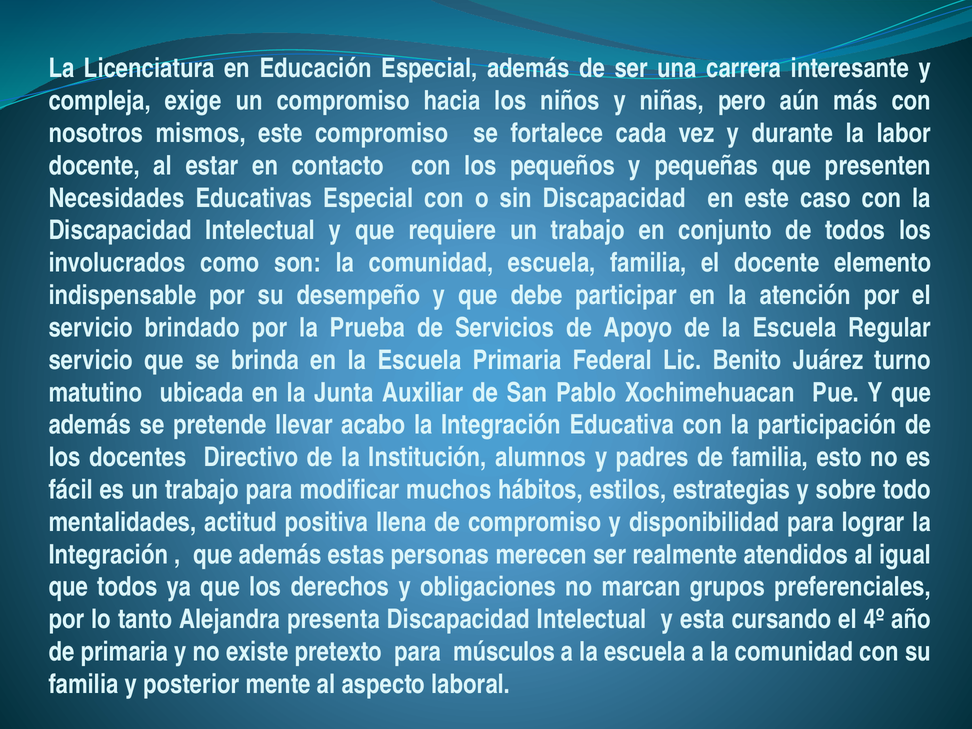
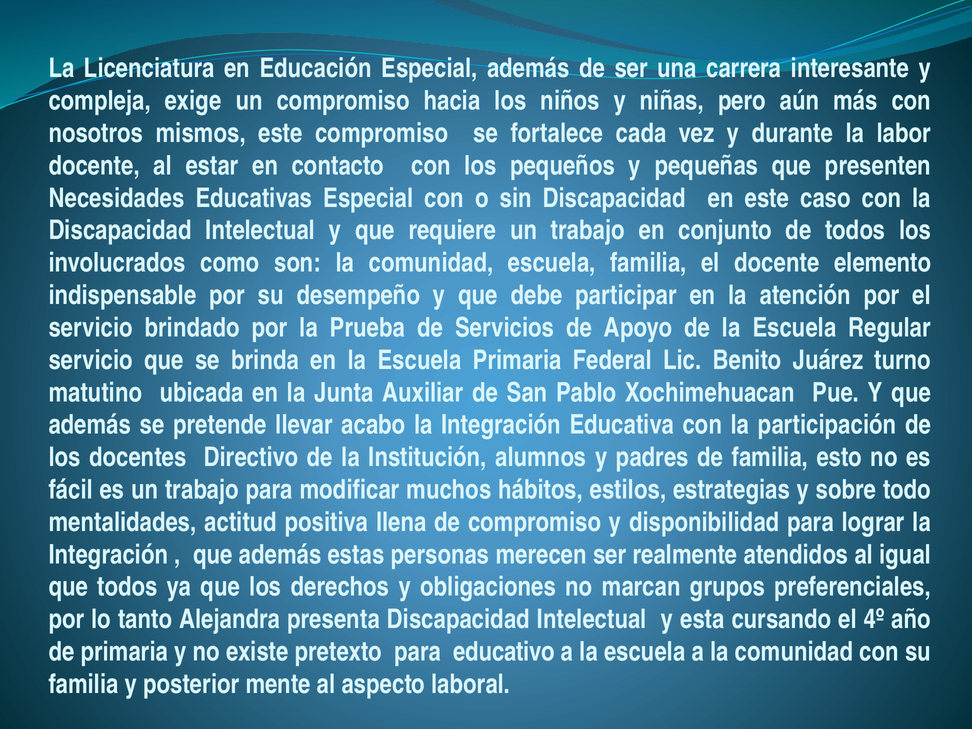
músculos: músculos -> educativo
